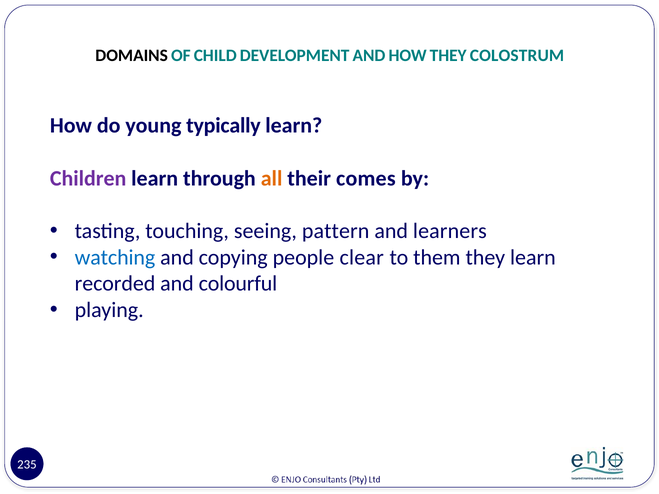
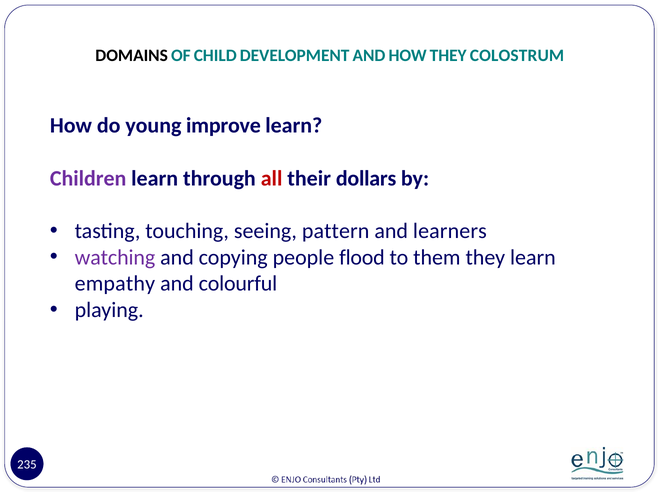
typically: typically -> improve
all colour: orange -> red
comes: comes -> dollars
watching colour: blue -> purple
clear: clear -> flood
recorded: recorded -> empathy
